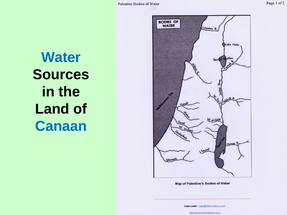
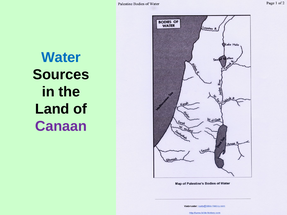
Canaan colour: blue -> purple
